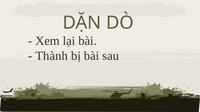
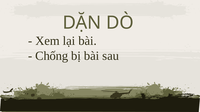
Thành: Thành -> Chống
